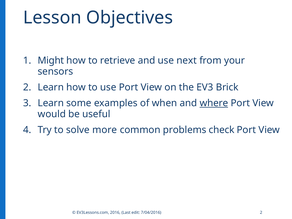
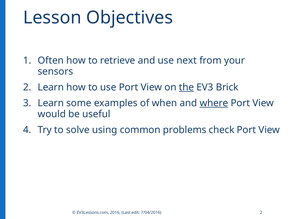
Might: Might -> Often
the underline: none -> present
more: more -> using
